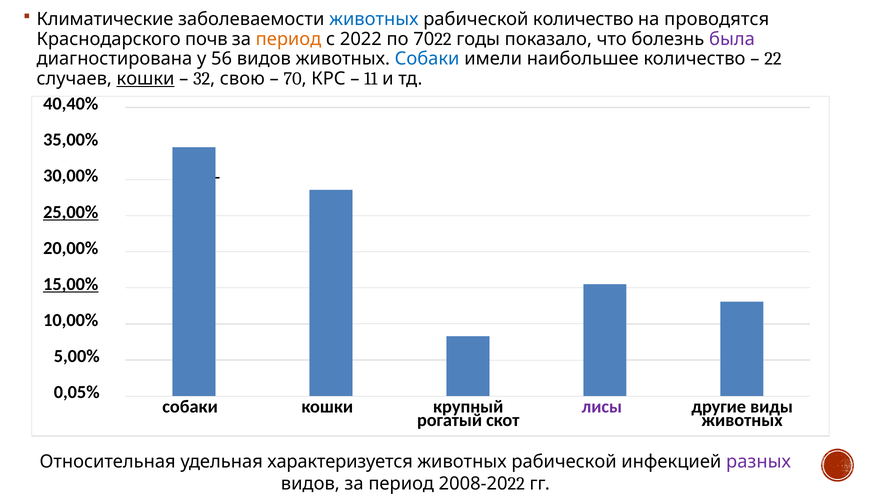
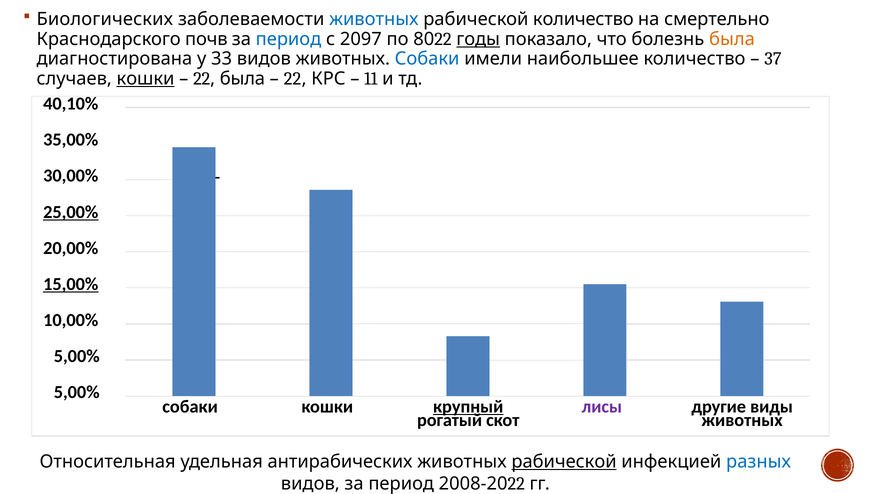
Климатические: Климатические -> Биологических
проводятся: проводятся -> смертельно
период at (289, 39) colour: orange -> blue
2022: 2022 -> 2097
по 70: 70 -> 80
годы underline: none -> present
была at (732, 39) colour: purple -> orange
56: 56 -> 33
22 at (773, 59): 22 -> 37
32 at (202, 79): 32 -> 22
свою at (242, 79): свою -> была
70 at (293, 79): 70 -> 22
40,40%: 40,40% -> 40,10%
0,05% at (77, 392): 0,05% -> 5,00%
крупный underline: none -> present
характеризуется: характеризуется -> антирабических
рабической at (564, 462) underline: none -> present
разных colour: purple -> blue
